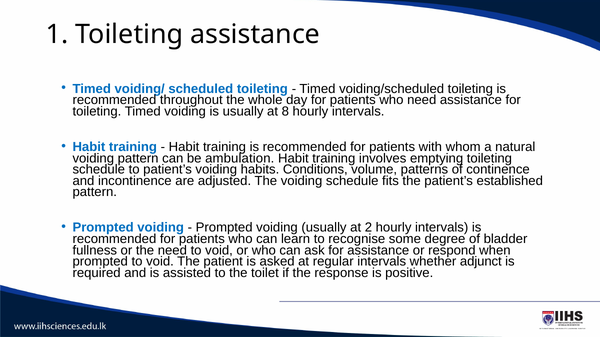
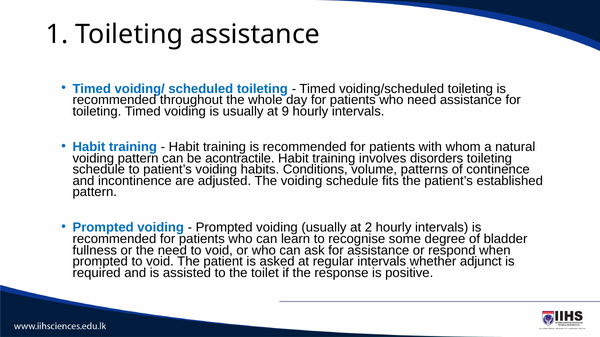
8: 8 -> 9
ambulation: ambulation -> acontractile
emptying: emptying -> disorders
